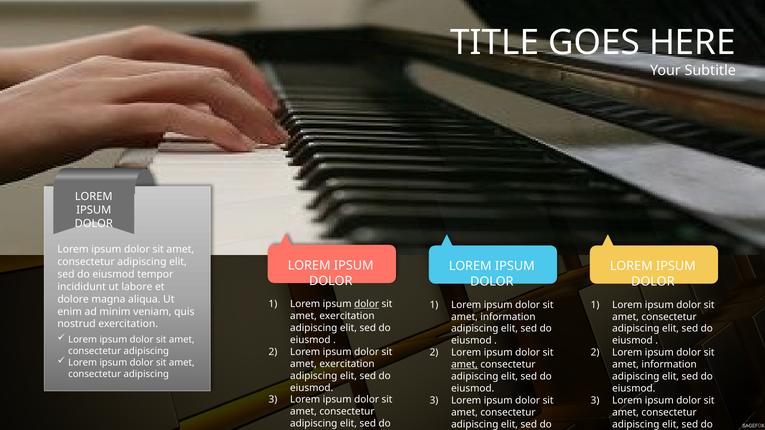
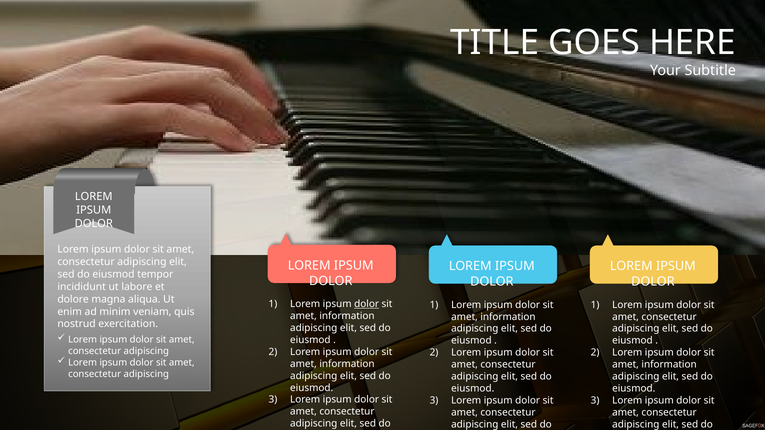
exercitation at (347, 316): exercitation -> information
exercitation at (347, 364): exercitation -> information
amet at (465, 365) underline: present -> none
